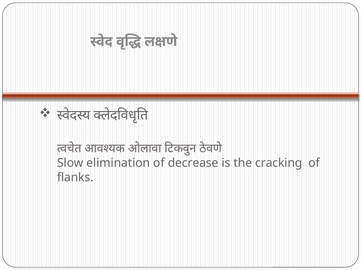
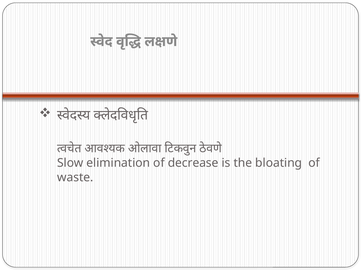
cracking: cracking -> bloating
flanks: flanks -> waste
